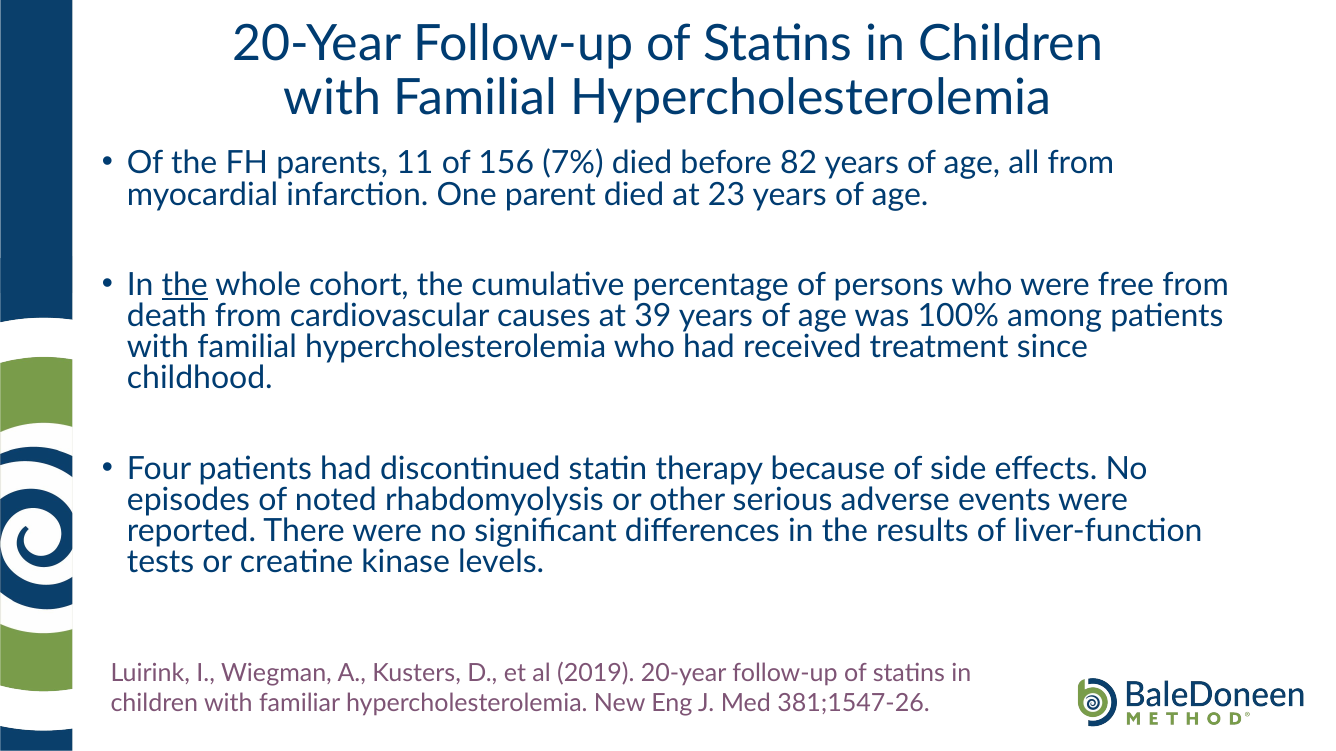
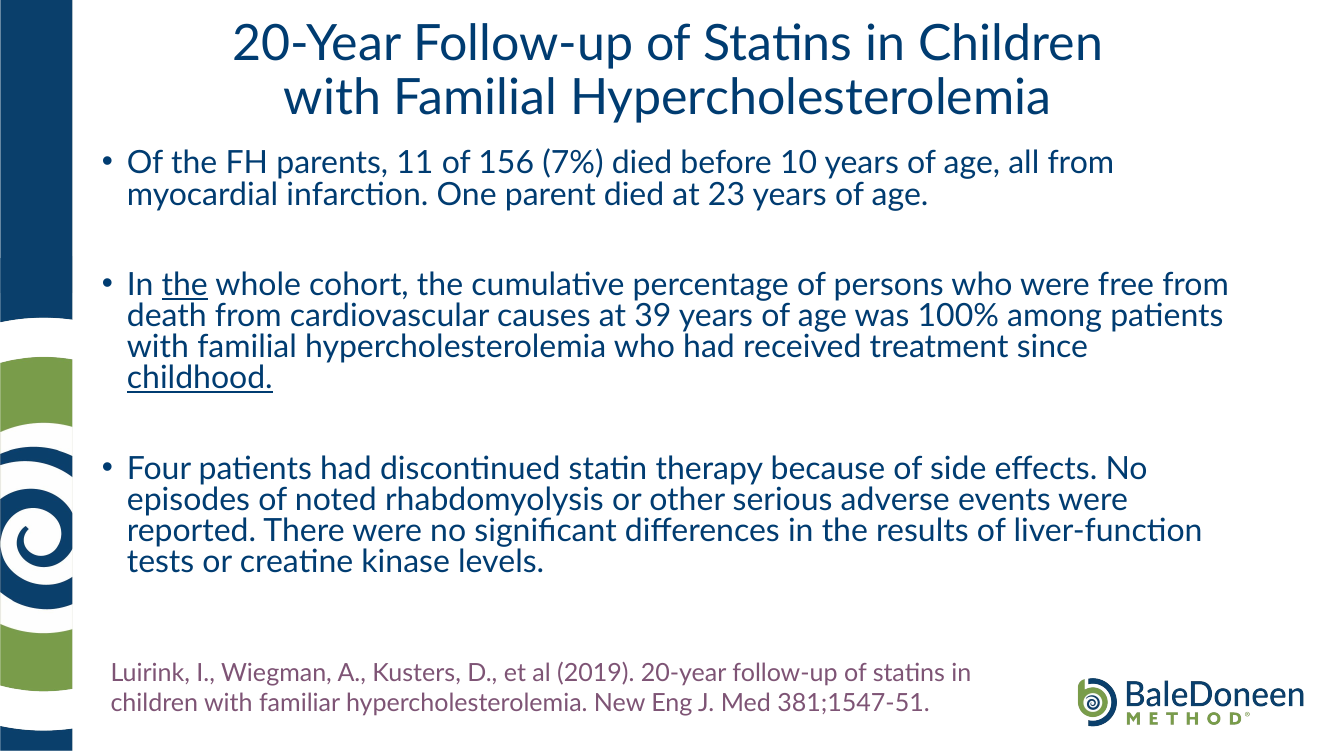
82: 82 -> 10
childhood underline: none -> present
381;1547-26: 381;1547-26 -> 381;1547-51
